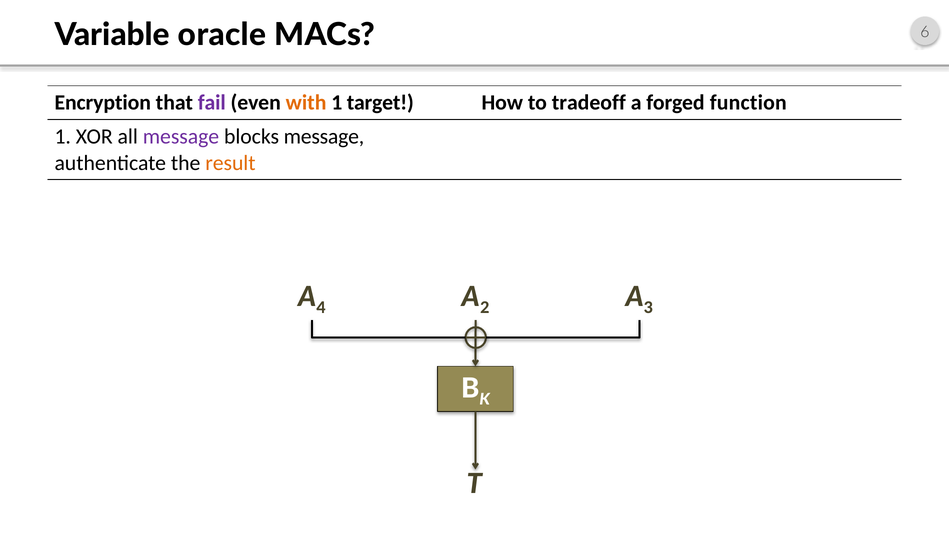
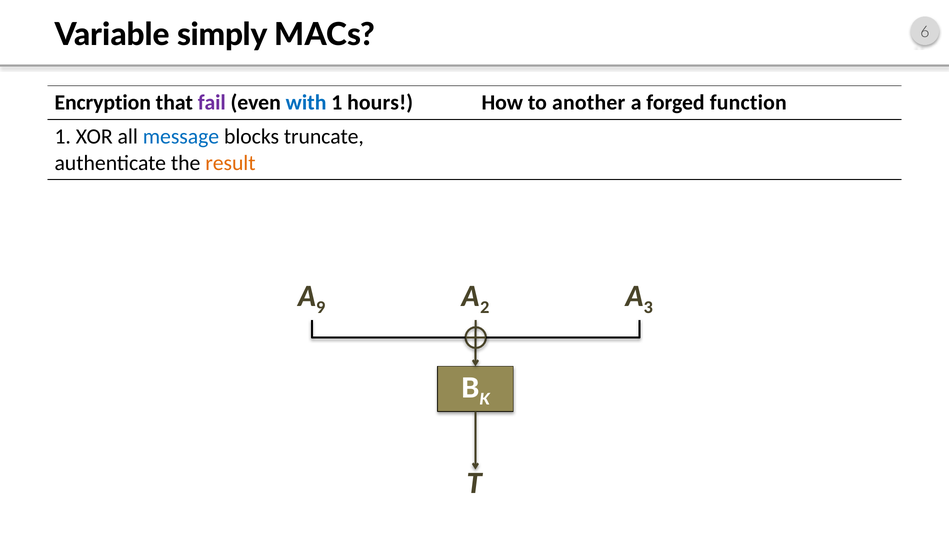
oracle: oracle -> simply
with colour: orange -> blue
target: target -> hours
tradeoff: tradeoff -> another
message at (181, 136) colour: purple -> blue
blocks message: message -> truncate
4: 4 -> 9
